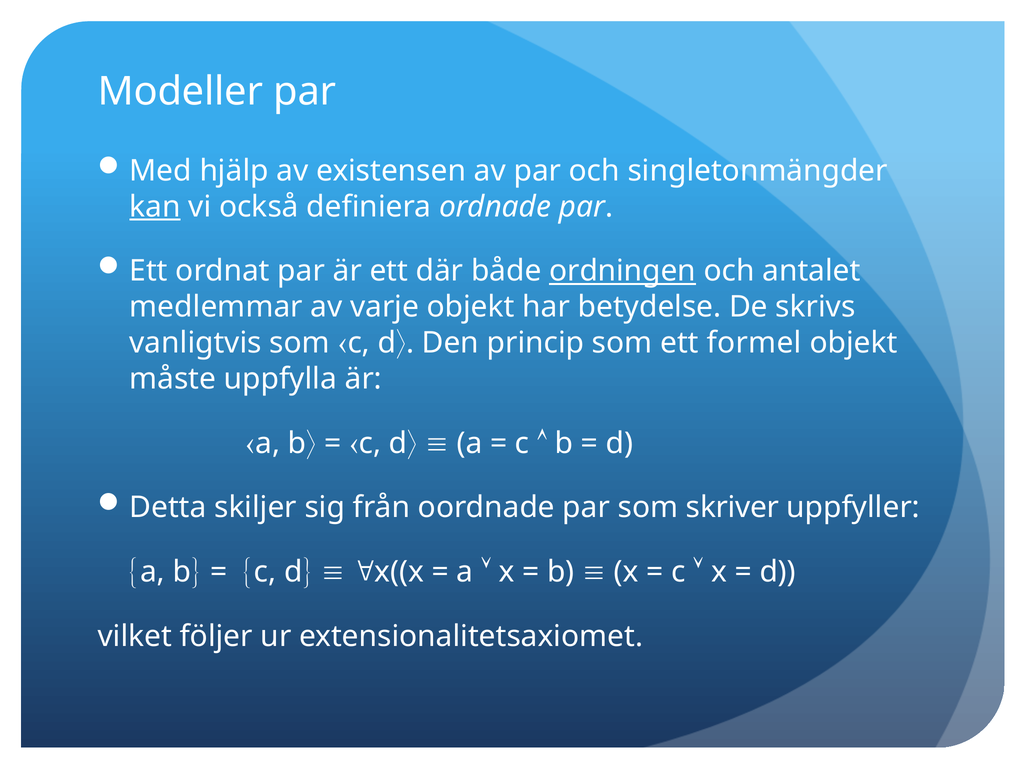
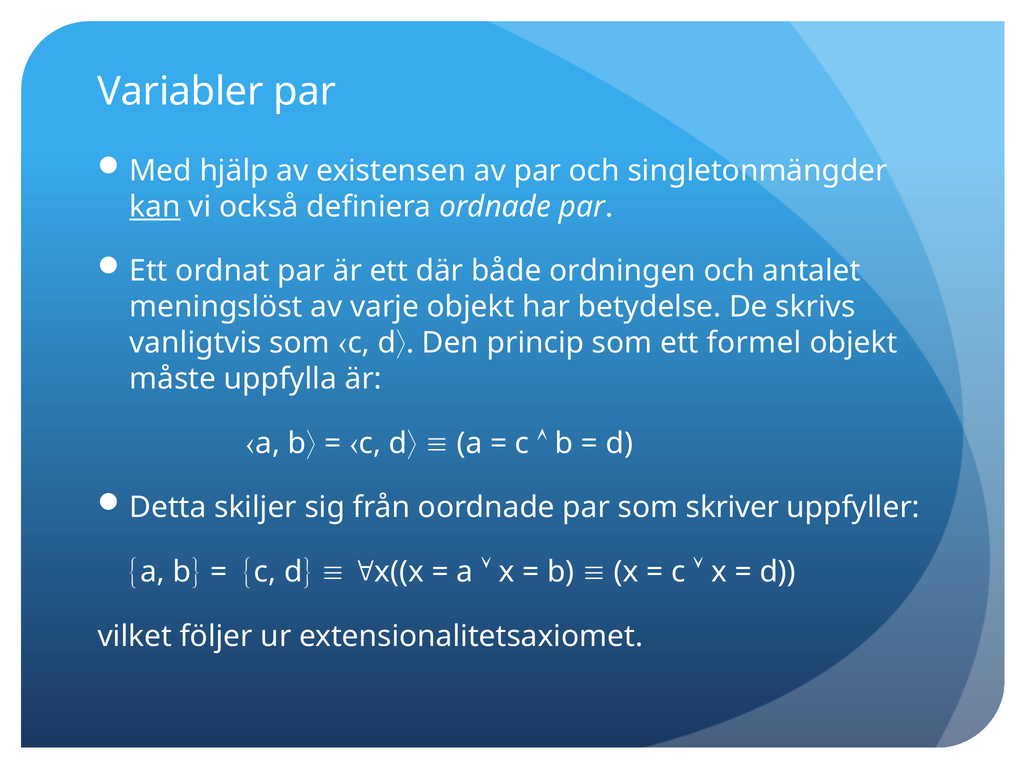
Modeller: Modeller -> Variabler
ordningen underline: present -> none
medlemmar: medlemmar -> meningslöst
